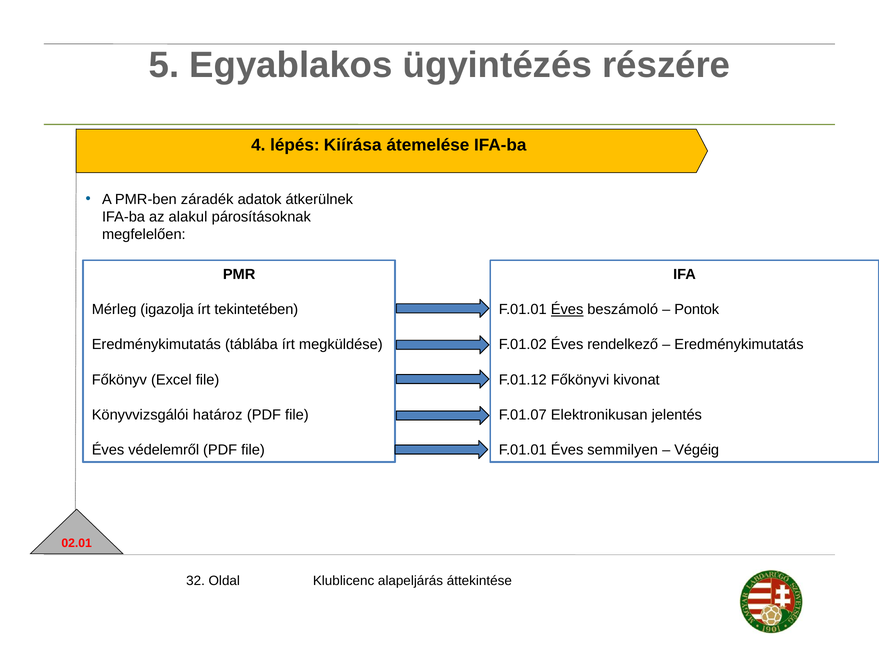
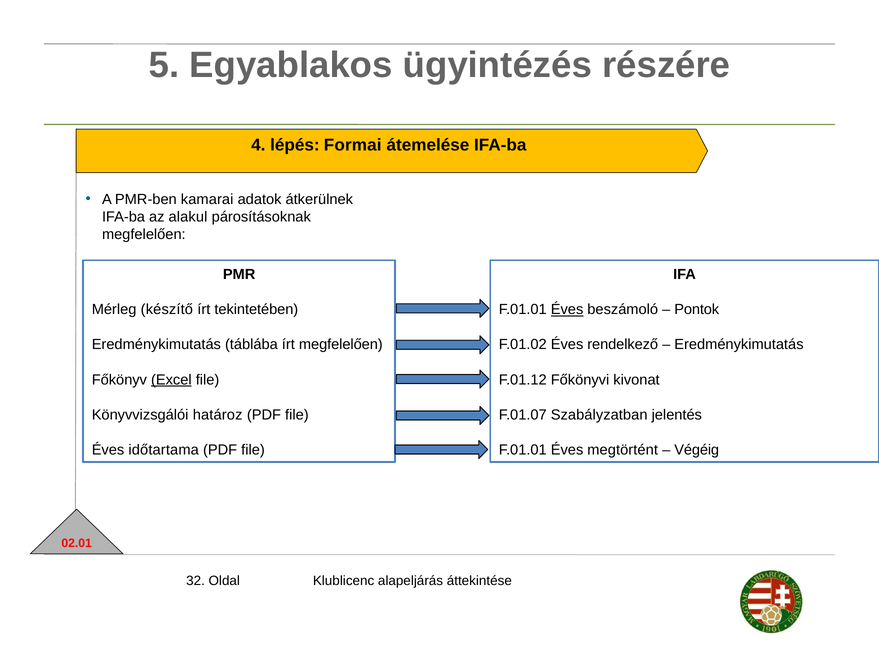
Kiírása: Kiírása -> Formai
záradék: záradék -> kamarai
igazolja: igazolja -> készítő
írt megküldése: megküldése -> megfelelően
Excel underline: none -> present
Elektronikusan: Elektronikusan -> Szabályzatban
védelemről: védelemről -> időtartama
semmilyen: semmilyen -> megtörtént
